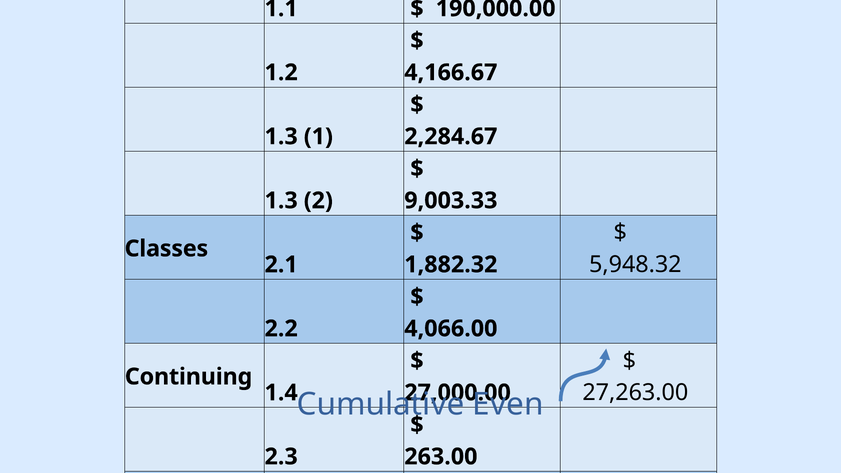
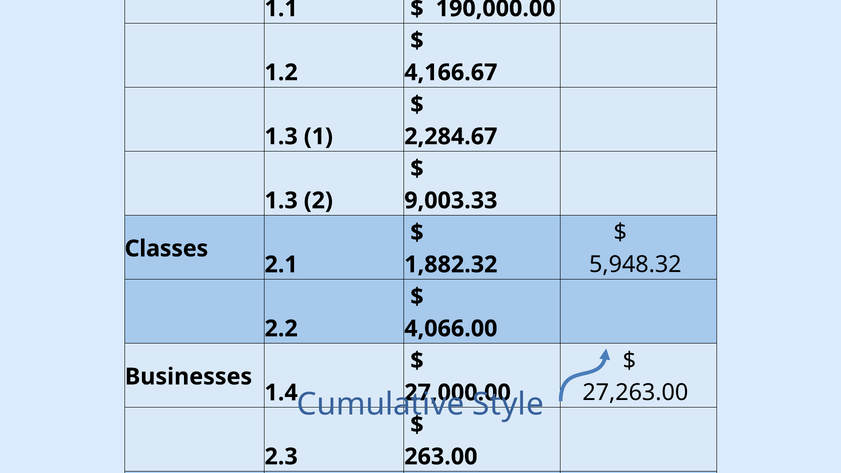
Continuing: Continuing -> Businesses
Even: Even -> Style
